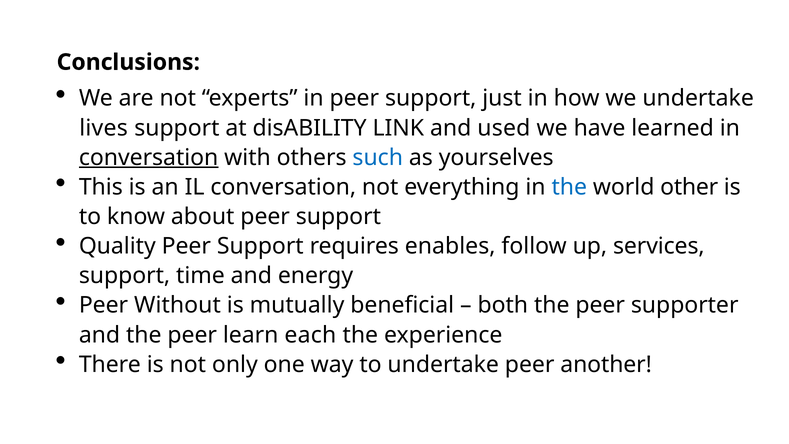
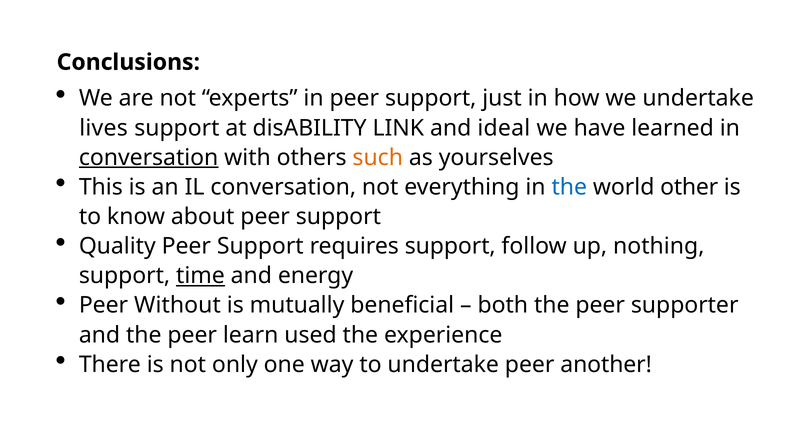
used: used -> ideal
such colour: blue -> orange
requires enables: enables -> support
services: services -> nothing
time underline: none -> present
each: each -> used
